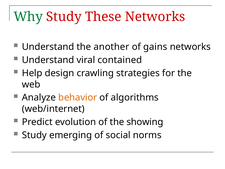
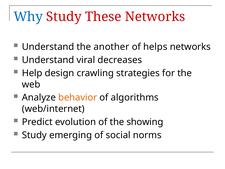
Why colour: green -> blue
gains: gains -> helps
contained: contained -> decreases
